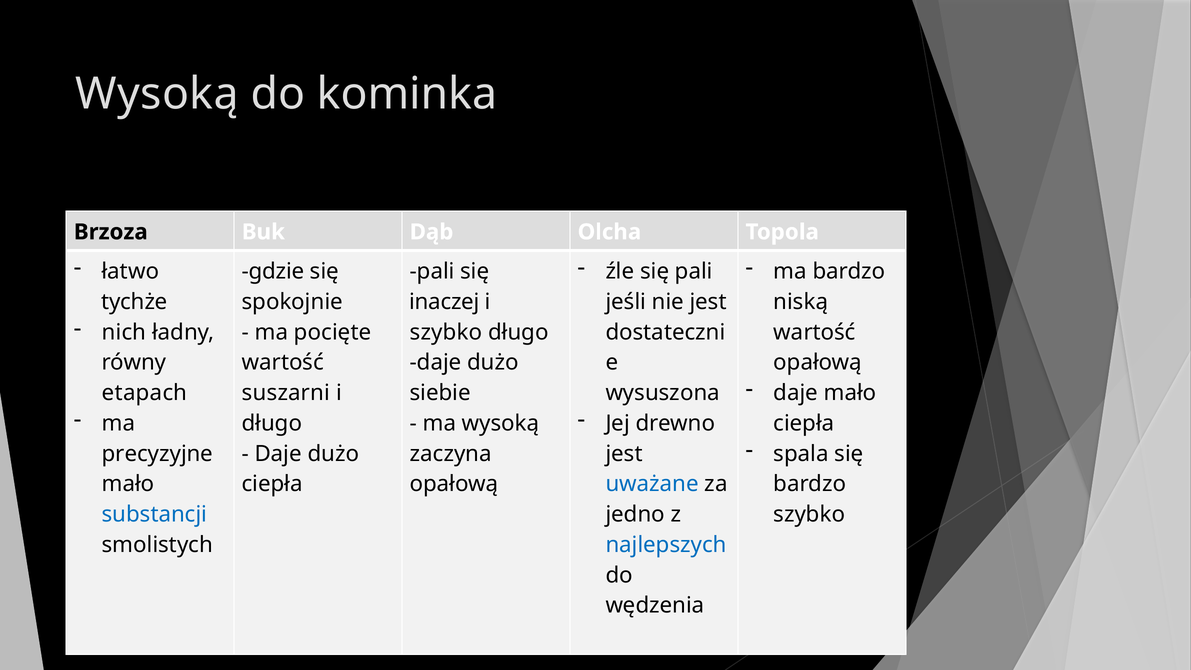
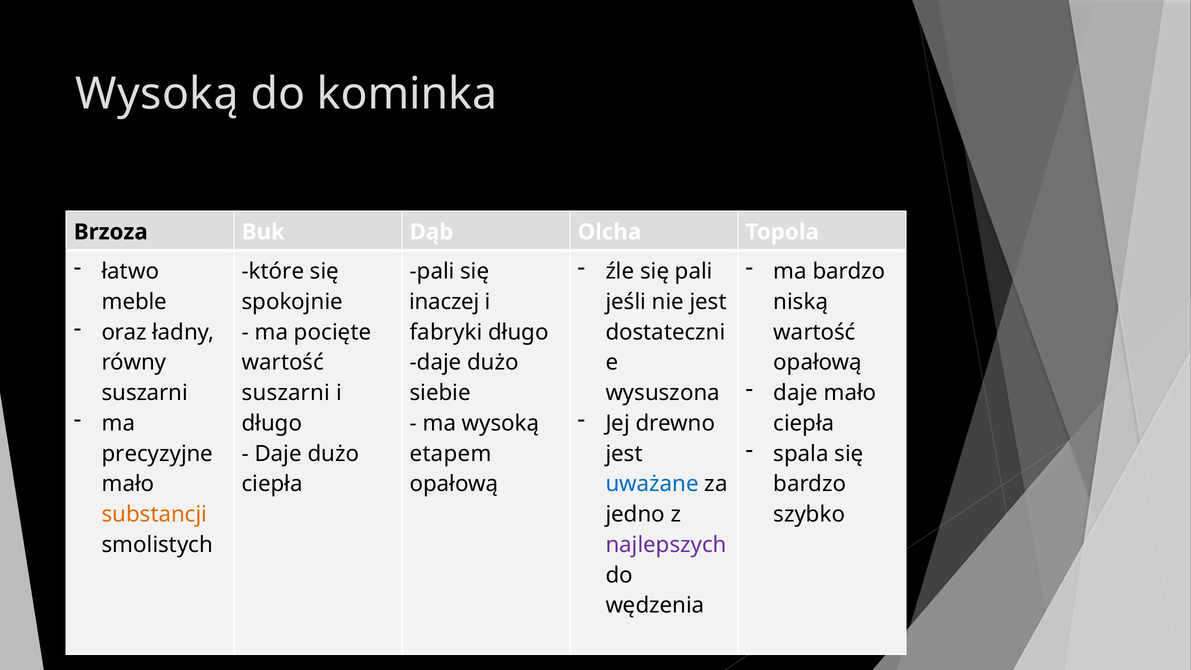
gdzie: gdzie -> które
tychże: tychże -> meble
nich: nich -> oraz
szybko at (446, 332): szybko -> fabryki
etapach at (145, 393): etapach -> suszarni
zaczyna: zaczyna -> etapem
substancji colour: blue -> orange
najlepszych colour: blue -> purple
